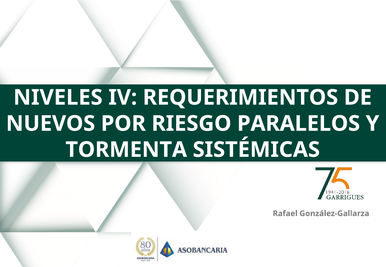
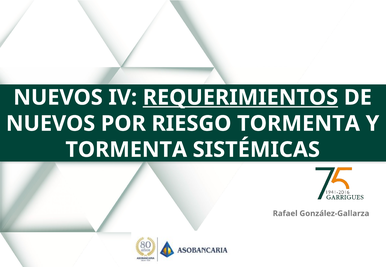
NIVELES at (58, 98): NIVELES -> NUEVOS
REQUERIMIENTOS underline: none -> present
RIESGO PARALELOS: PARALELOS -> TORMENTA
